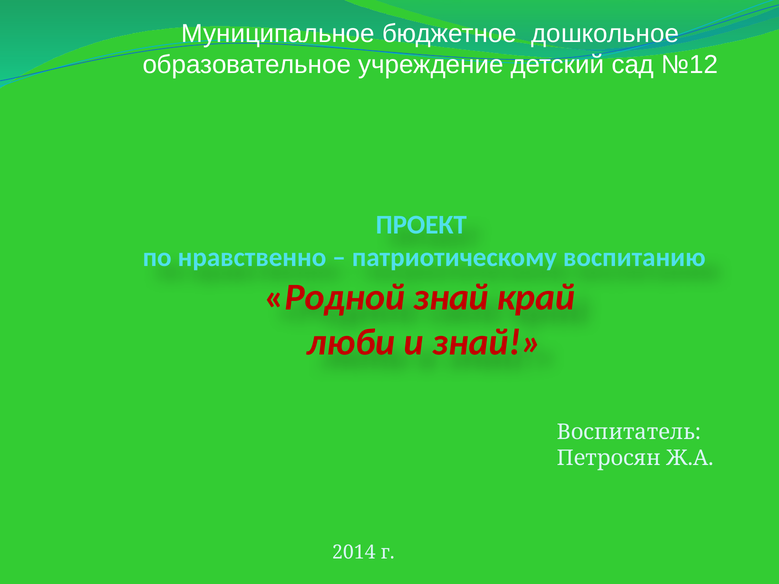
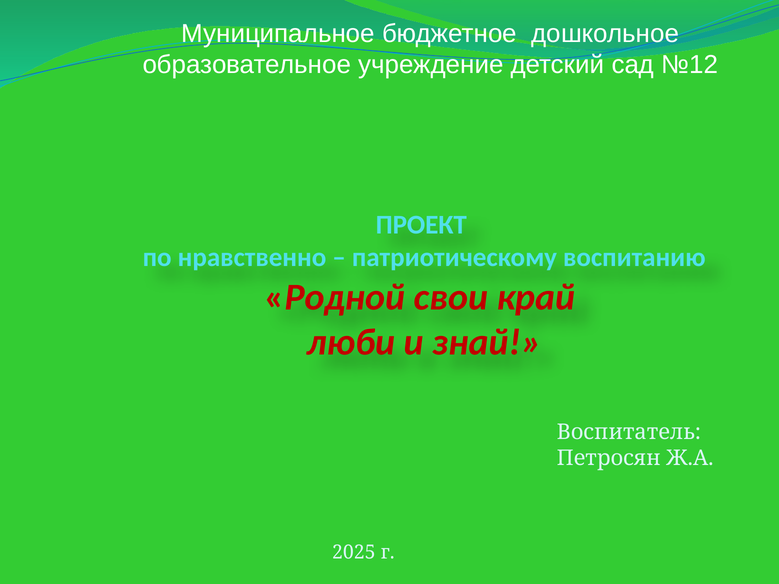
Родной знай: знай -> свои
2014: 2014 -> 2025
